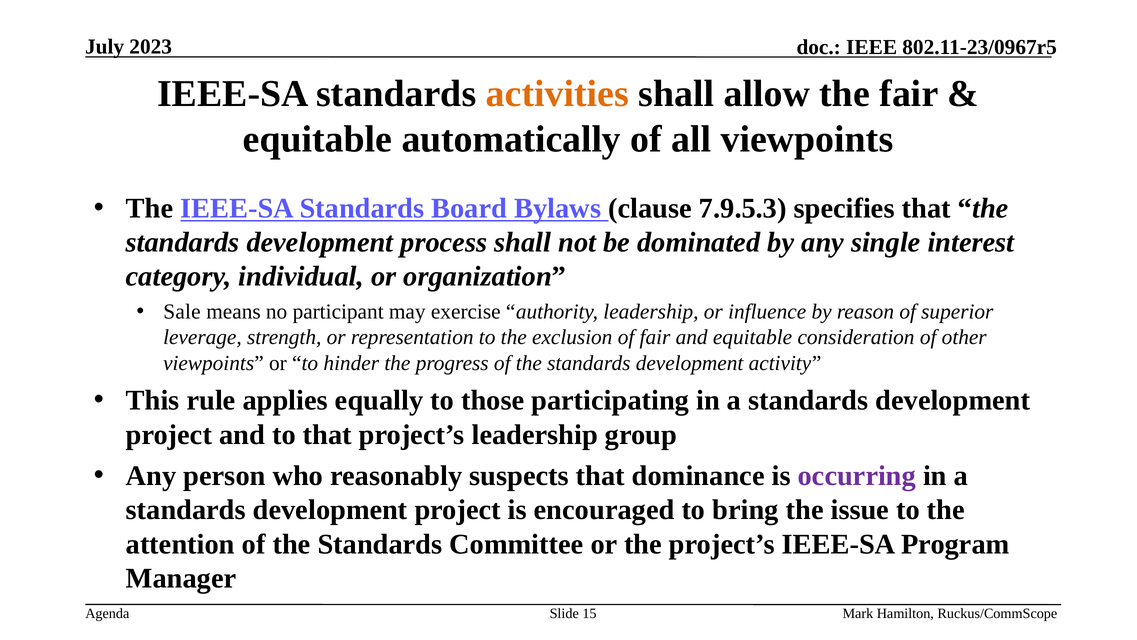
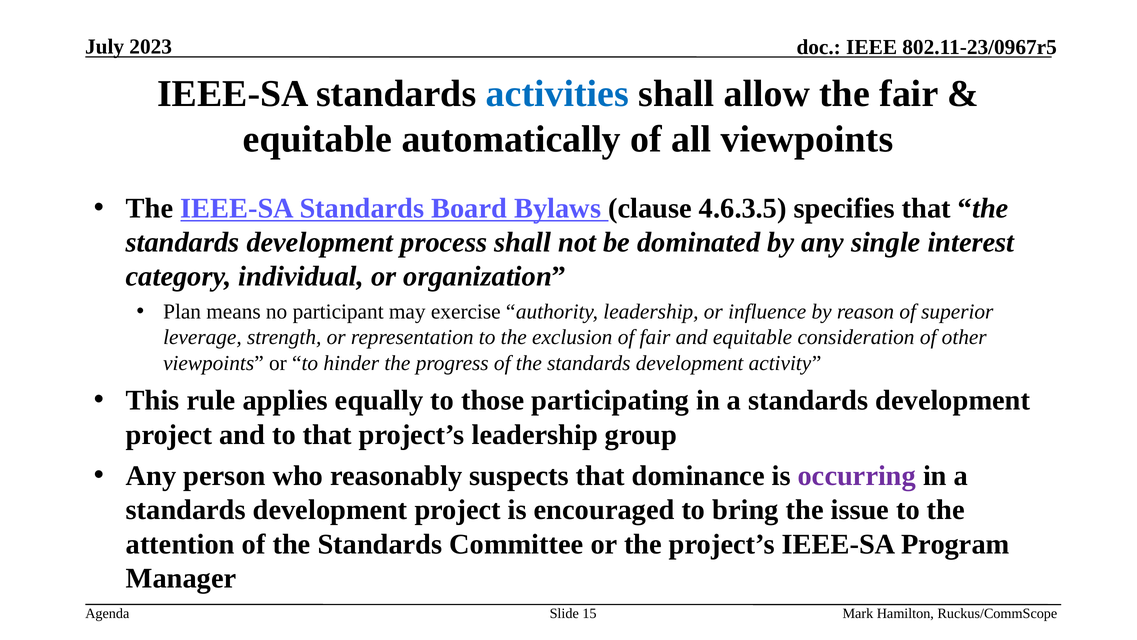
activities colour: orange -> blue
7.9.5.3: 7.9.5.3 -> 4.6.3.5
Sale: Sale -> Plan
